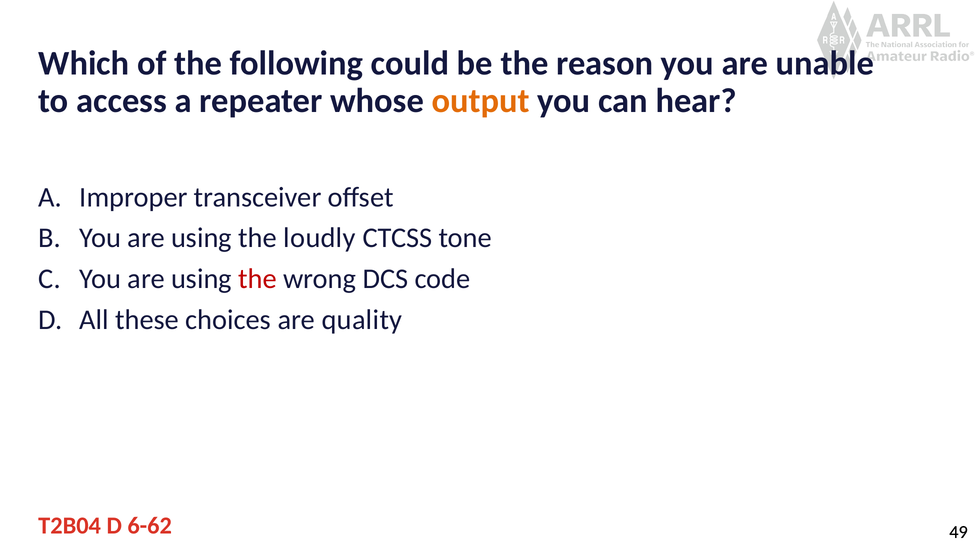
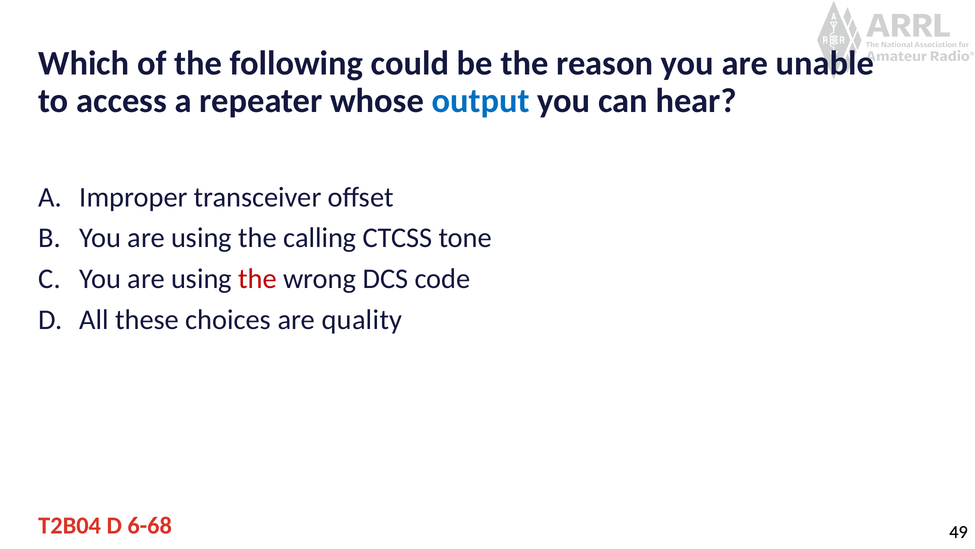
output colour: orange -> blue
loudly: loudly -> calling
6-62: 6-62 -> 6-68
